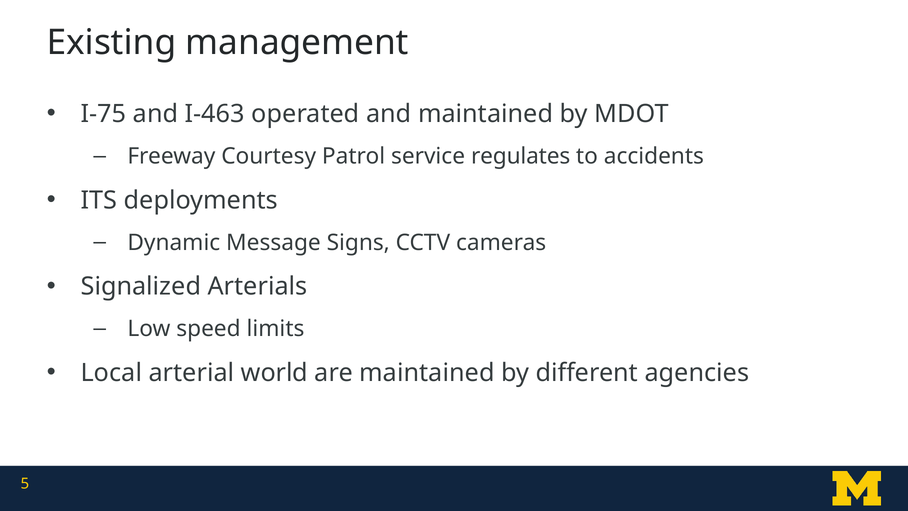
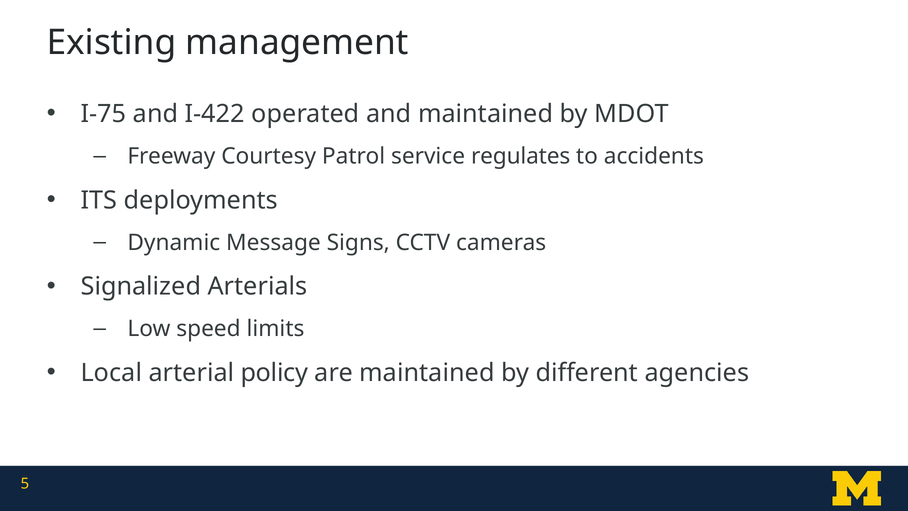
I-463: I-463 -> I-422
world: world -> policy
